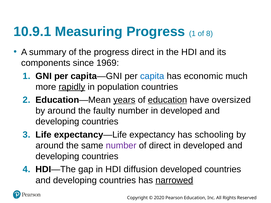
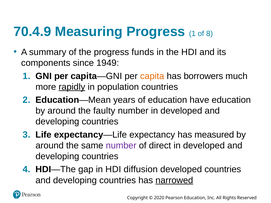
10.9.1: 10.9.1 -> 70.4.9
progress direct: direct -> funds
1969: 1969 -> 1949
capita colour: blue -> orange
economic: economic -> borrowers
years underline: present -> none
education at (167, 100) underline: present -> none
have oversized: oversized -> education
schooling: schooling -> measured
